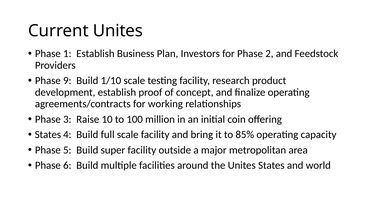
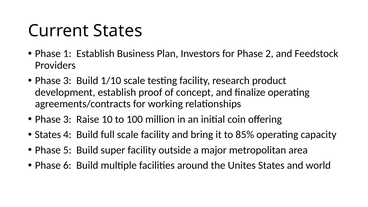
Current Unites: Unites -> States
9 at (67, 81): 9 -> 3
